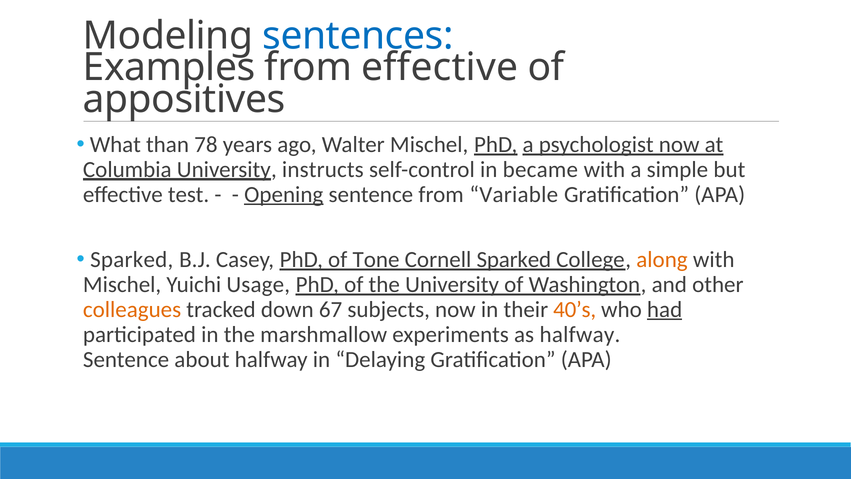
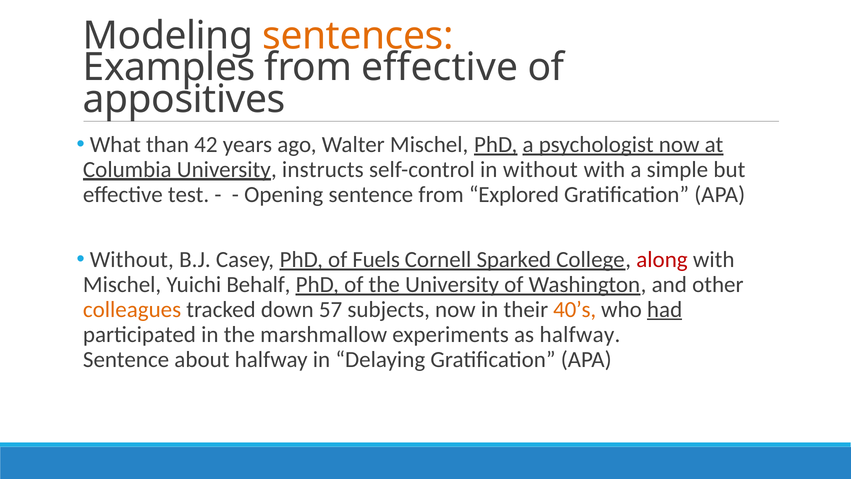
sentences colour: blue -> orange
78: 78 -> 42
in became: became -> without
Opening underline: present -> none
Variable: Variable -> Explored
Sparked at (132, 259): Sparked -> Without
Tone: Tone -> Fuels
along colour: orange -> red
Usage: Usage -> Behalf
67: 67 -> 57
